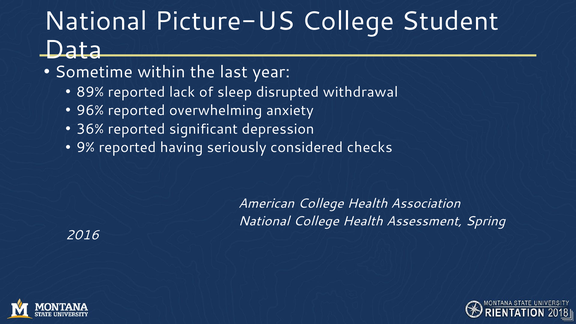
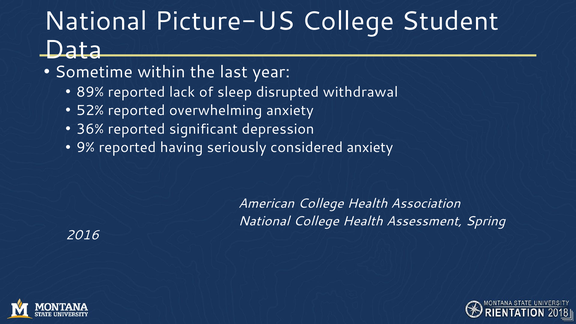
96%: 96% -> 52%
considered checks: checks -> anxiety
